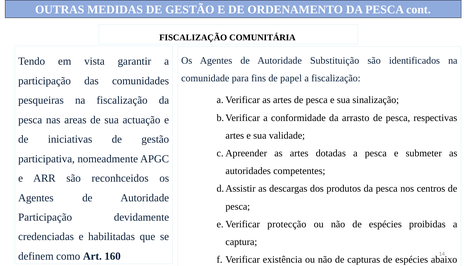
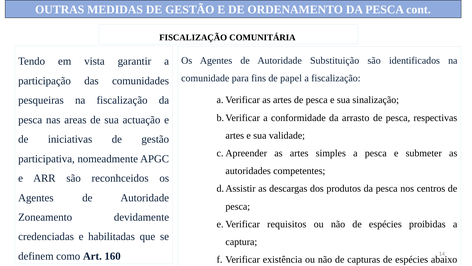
dotadas: dotadas -> simples
Participação at (45, 217): Participação -> Zoneamento
protecção: protecção -> requisitos
